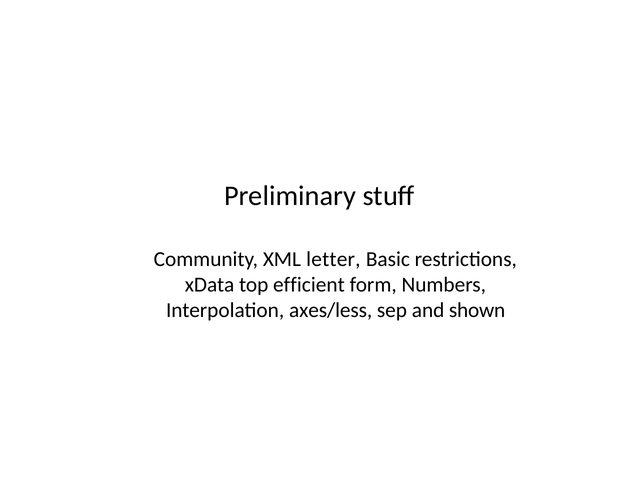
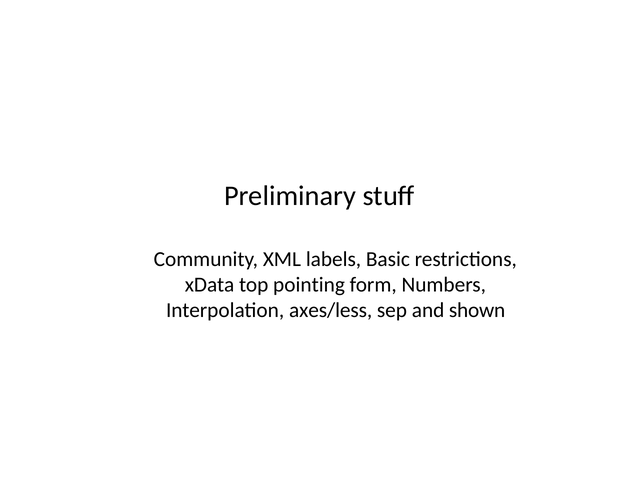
letter: letter -> labels
efficient: efficient -> pointing
